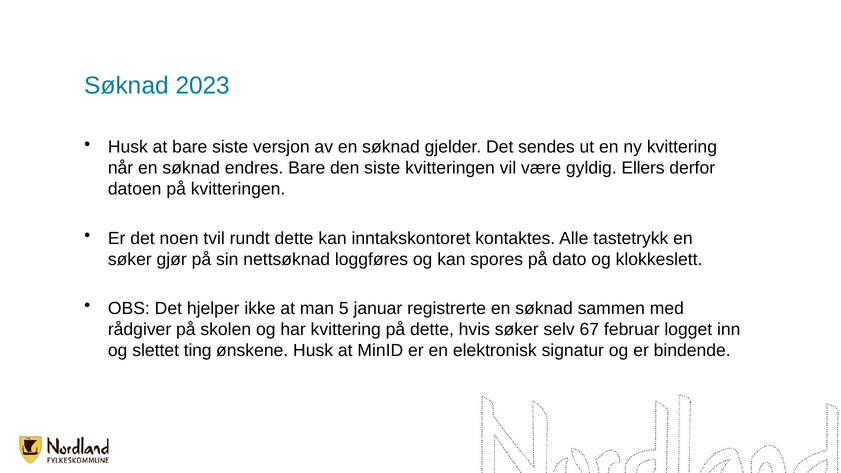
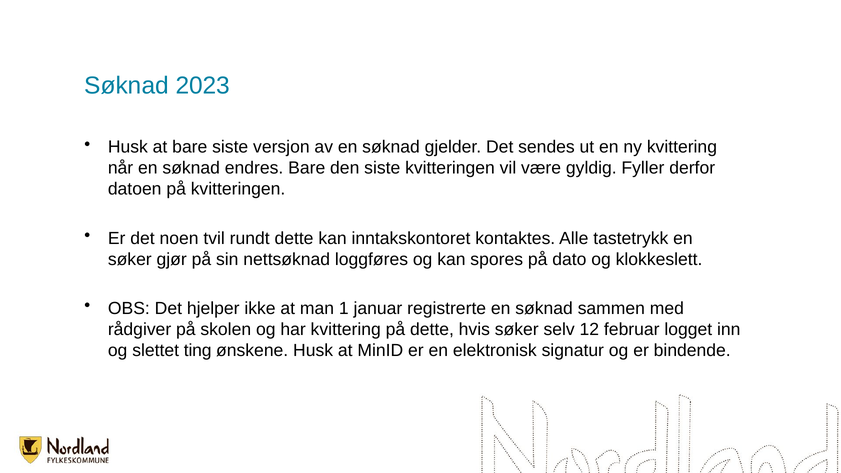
Ellers: Ellers -> Fyller
5: 5 -> 1
67: 67 -> 12
